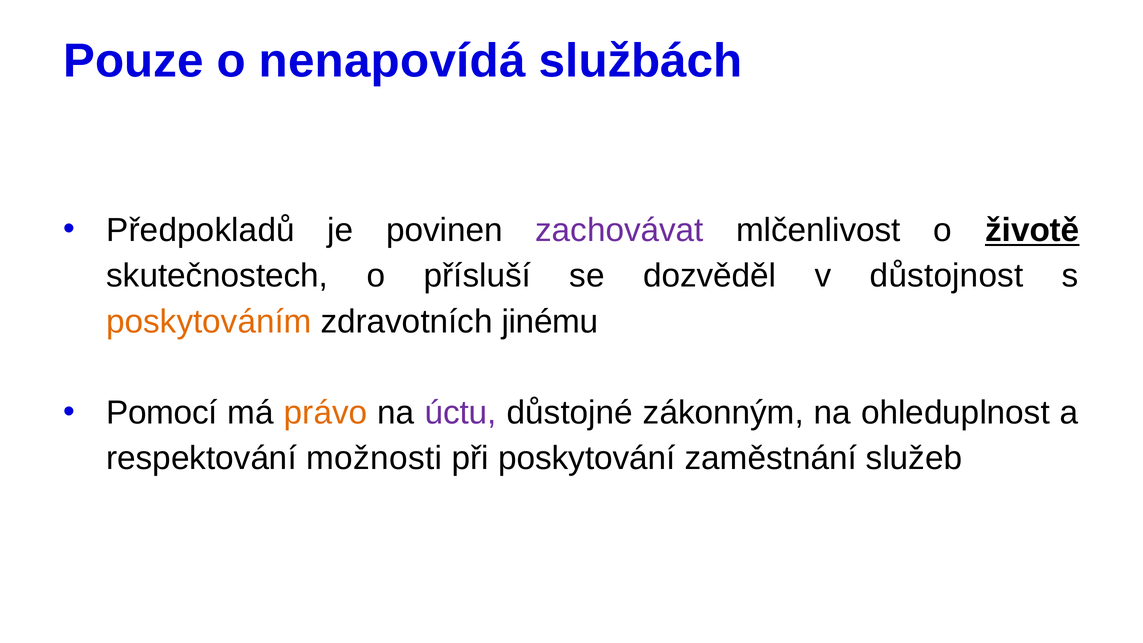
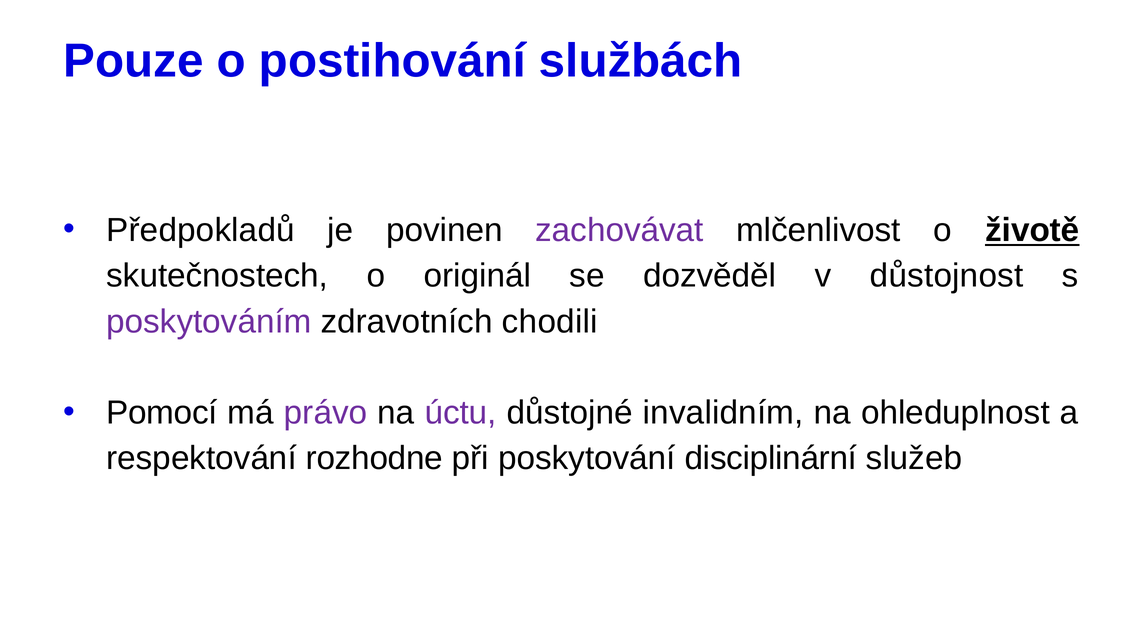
nenapovídá: nenapovídá -> postihování
přísluší: přísluší -> originál
poskytováním colour: orange -> purple
jinému: jinému -> chodili
právo colour: orange -> purple
zákonným: zákonným -> invalidním
možnosti: možnosti -> rozhodne
zaměstnání: zaměstnání -> disciplinární
